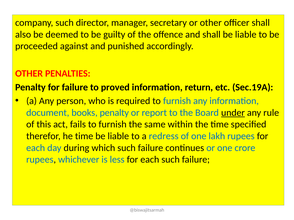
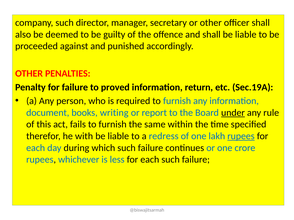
books penalty: penalty -> writing
he time: time -> with
rupees at (241, 136) underline: none -> present
